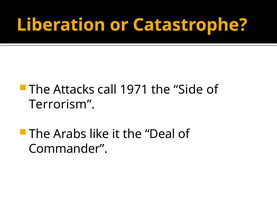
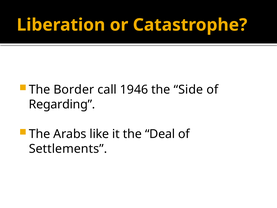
Attacks: Attacks -> Border
1971: 1971 -> 1946
Terrorism: Terrorism -> Regarding
Commander: Commander -> Settlements
